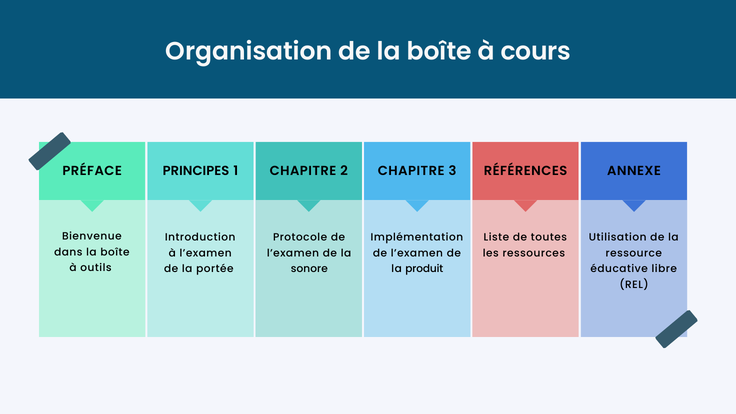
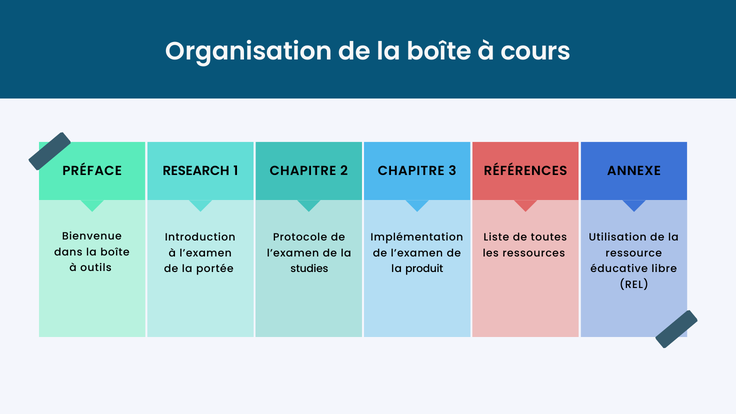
PRINCIPES: PRINCIPES -> RESEARCH
sonore: sonore -> studies
